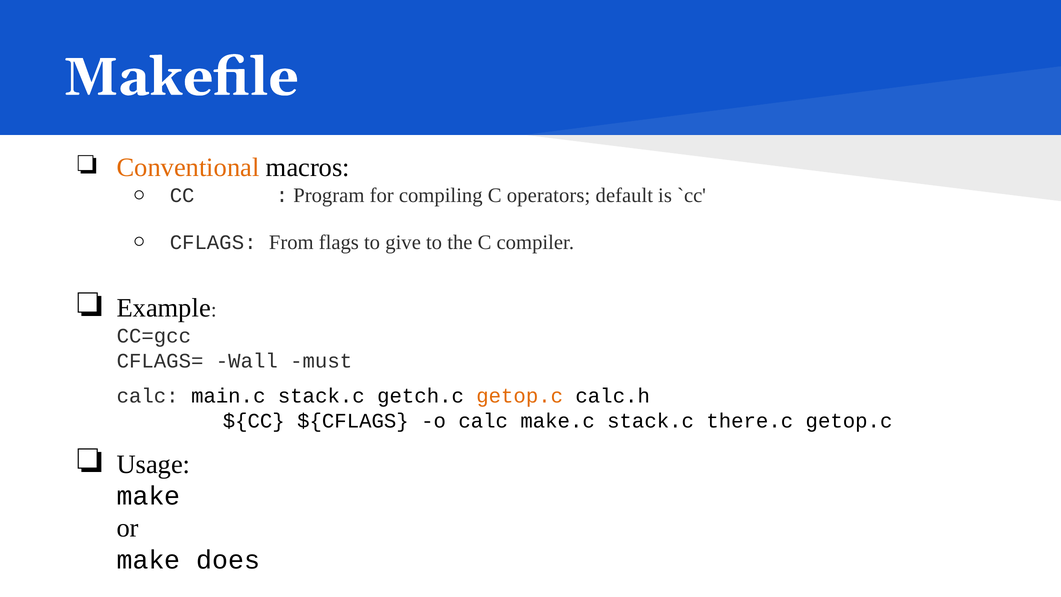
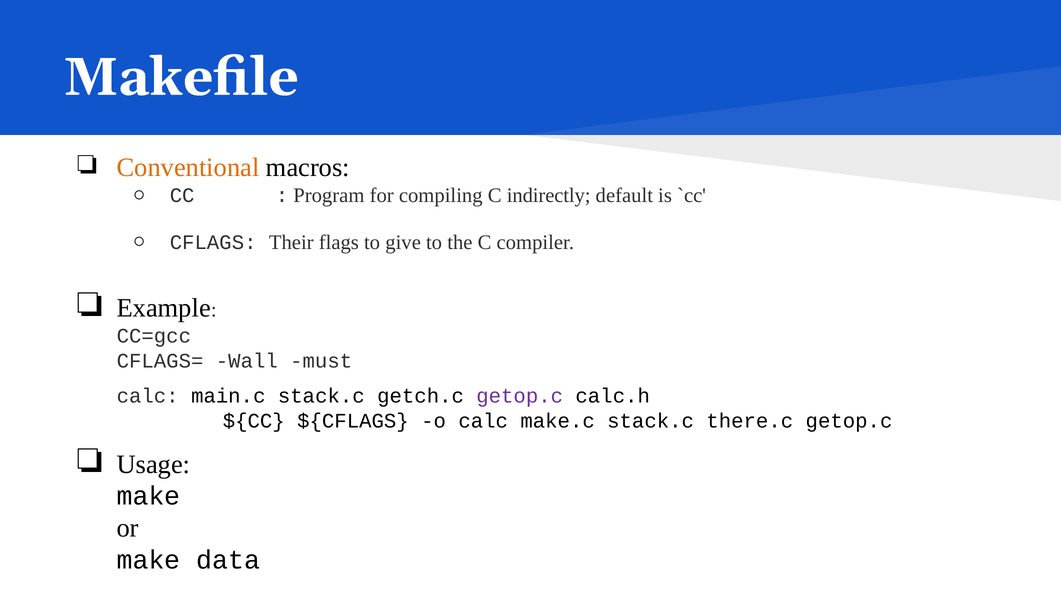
operators: operators -> indirectly
From: From -> Their
getop.c at (520, 396) colour: orange -> purple
does: does -> data
